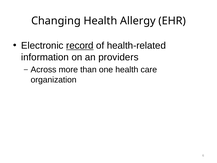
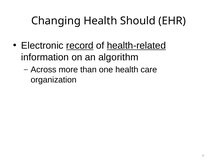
Allergy: Allergy -> Should
health-related underline: none -> present
providers: providers -> algorithm
